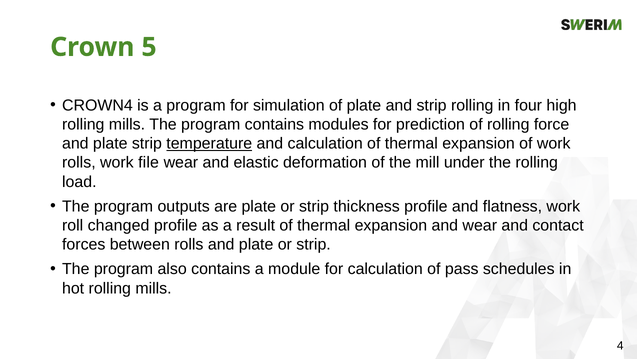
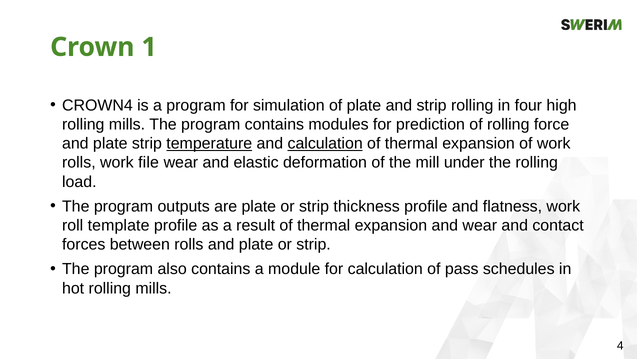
5: 5 -> 1
calculation at (325, 143) underline: none -> present
changed: changed -> template
